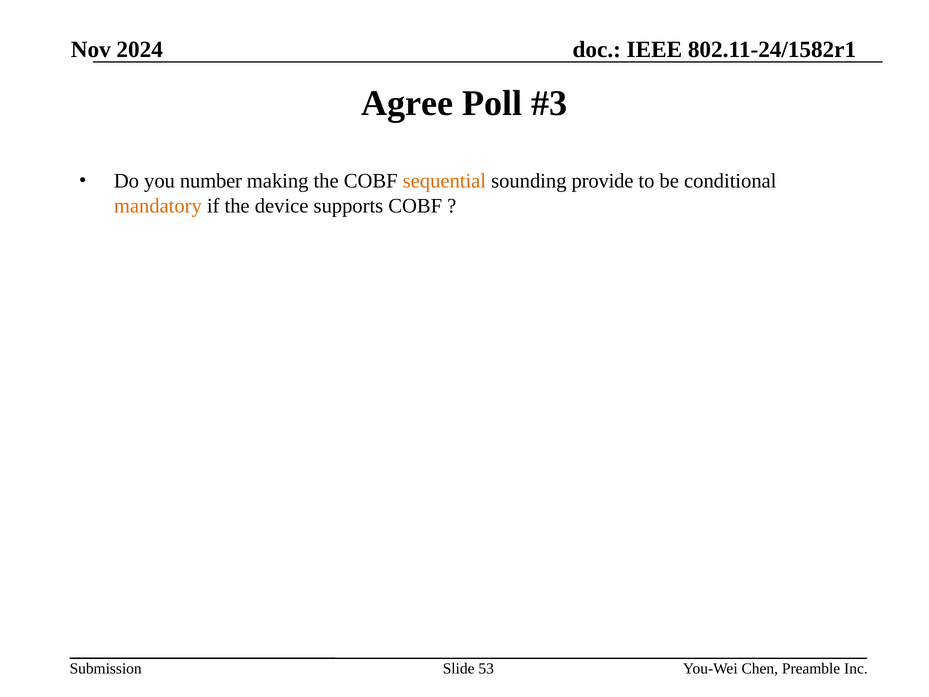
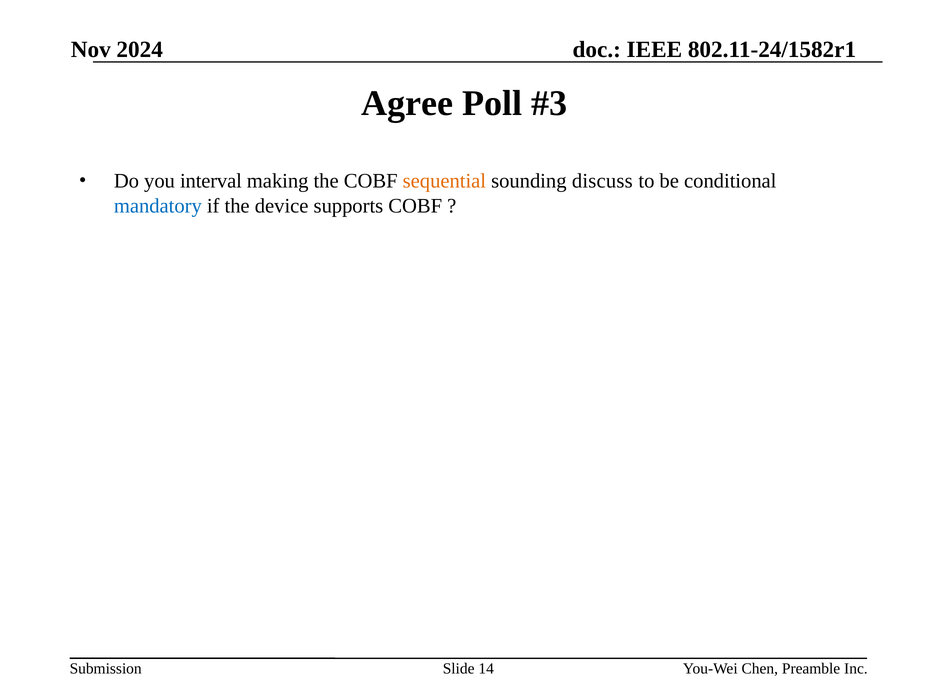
number: number -> interval
provide: provide -> discuss
mandatory colour: orange -> blue
53: 53 -> 14
